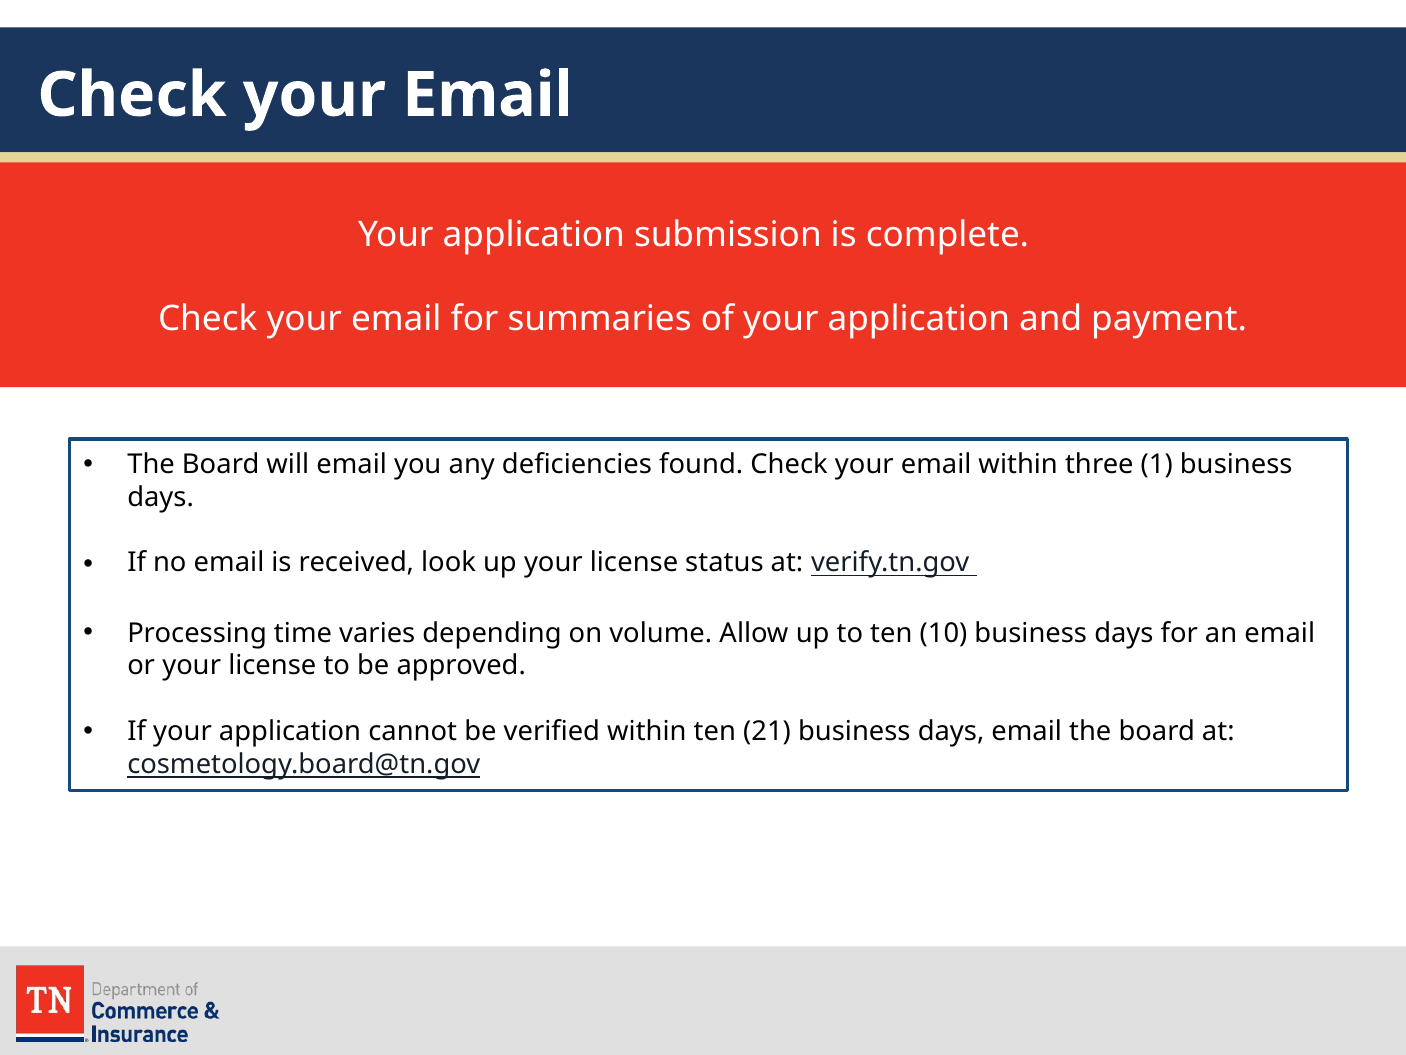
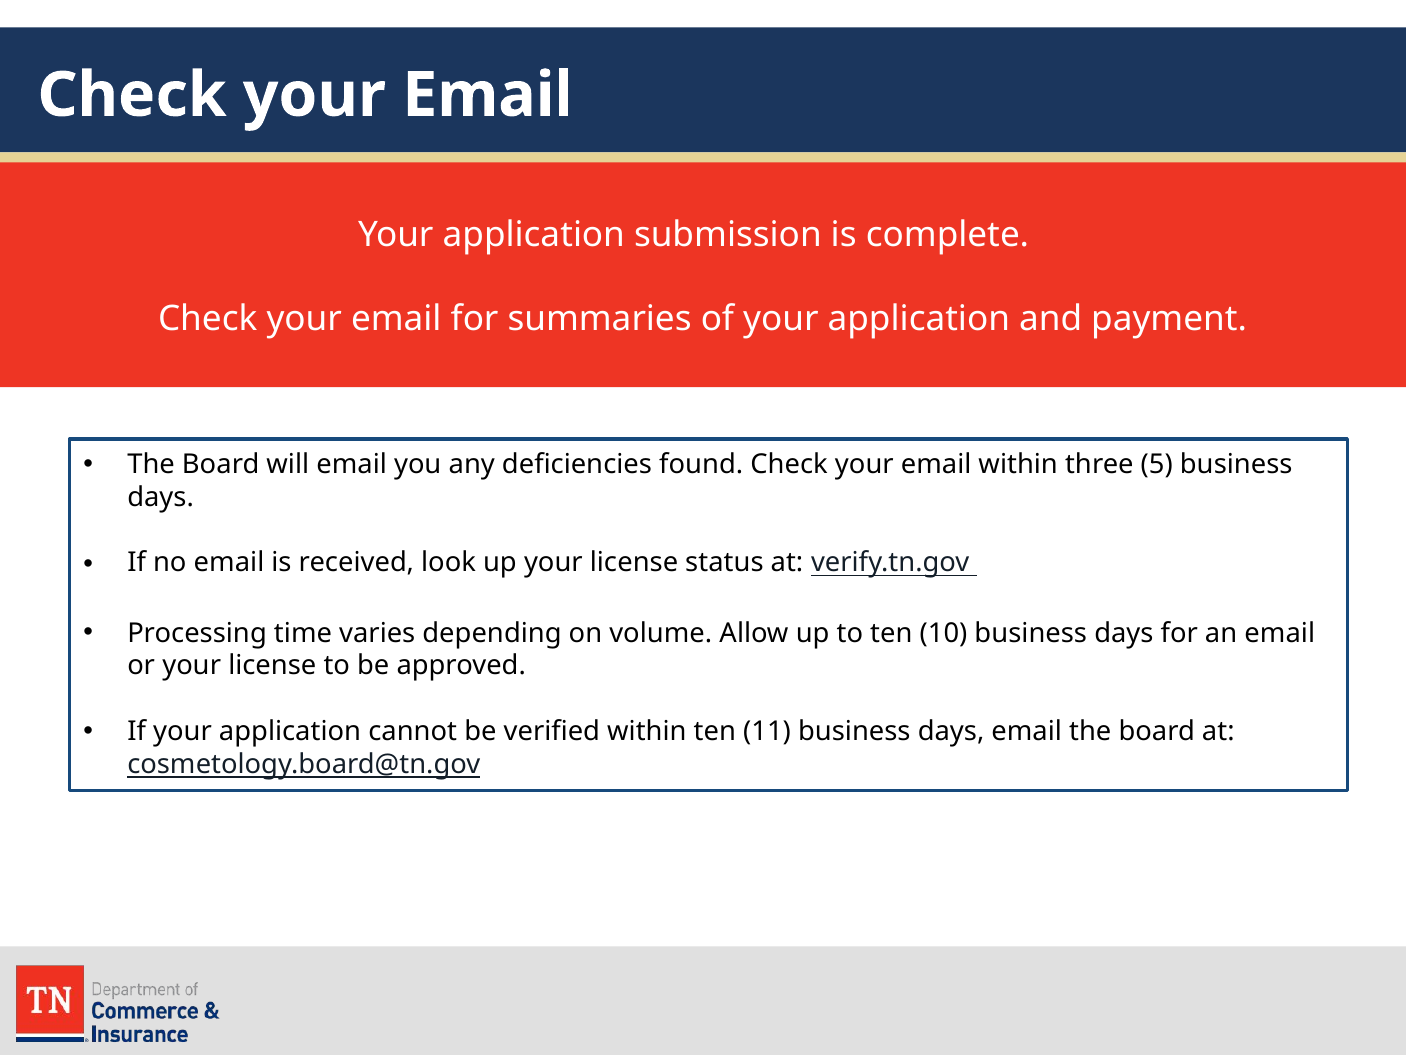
1: 1 -> 5
21: 21 -> 11
